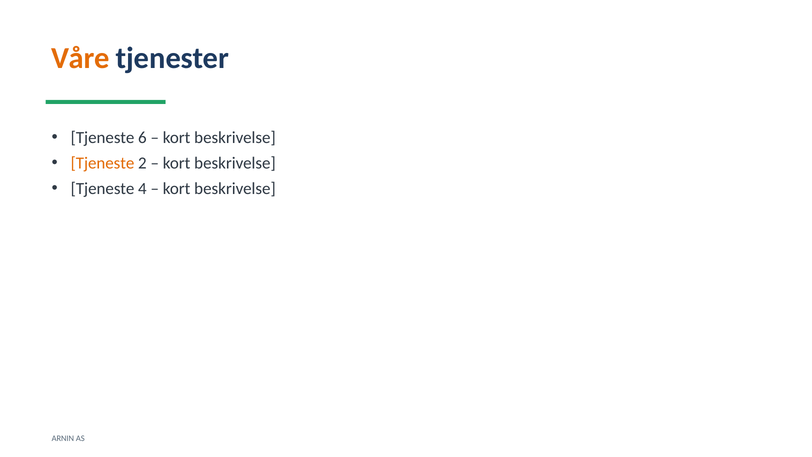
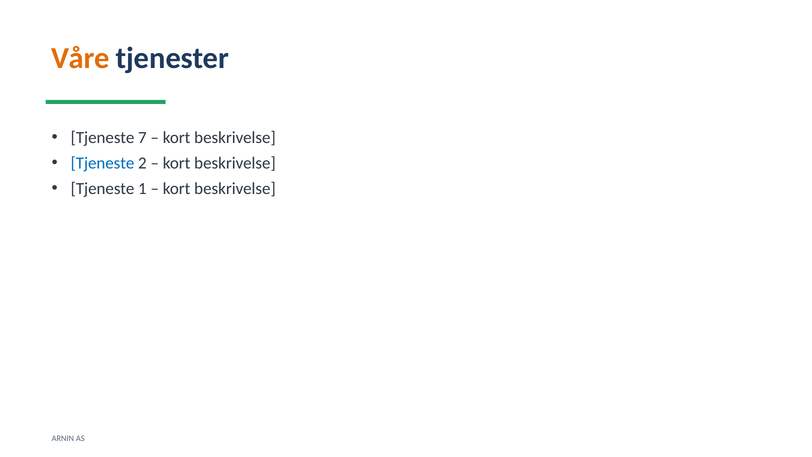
6: 6 -> 7
Tjeneste at (103, 163) colour: orange -> blue
4: 4 -> 1
